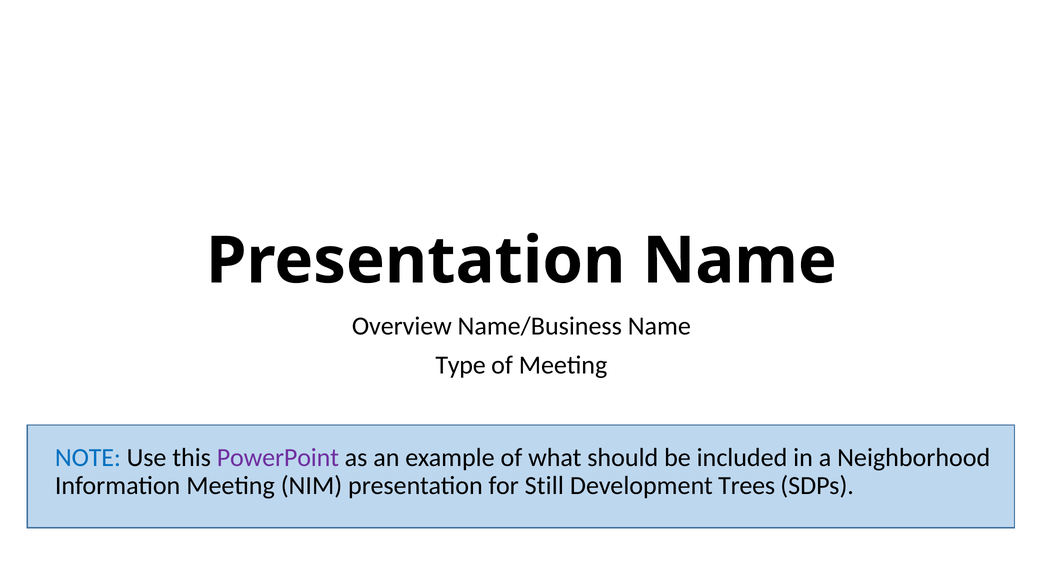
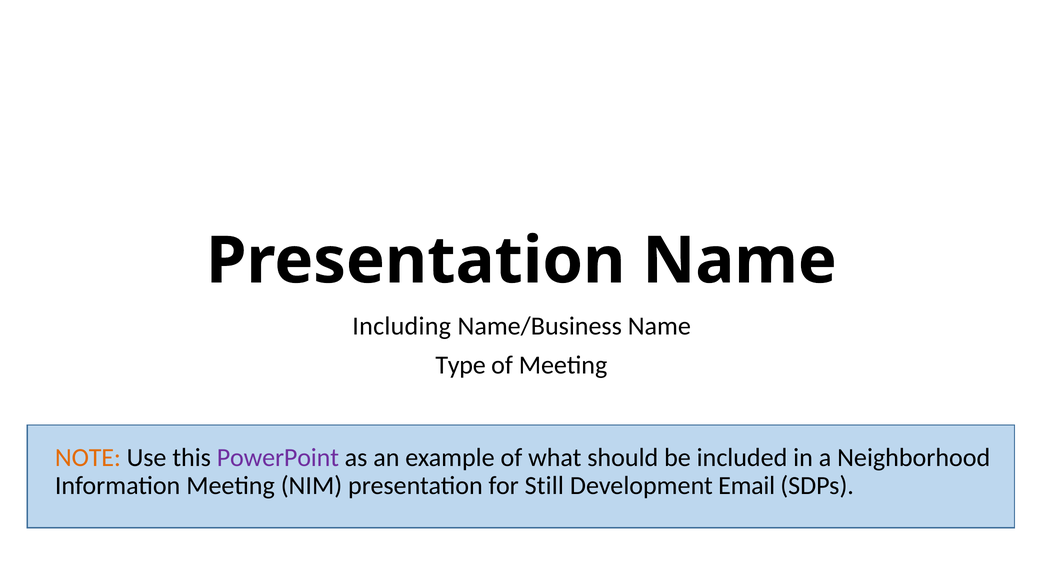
Overview: Overview -> Including
NOTE colour: blue -> orange
Trees: Trees -> Email
